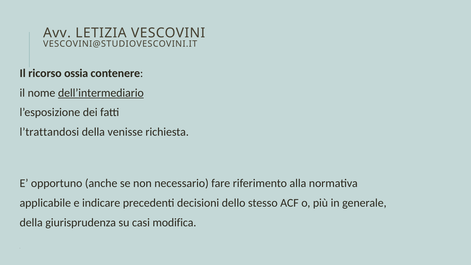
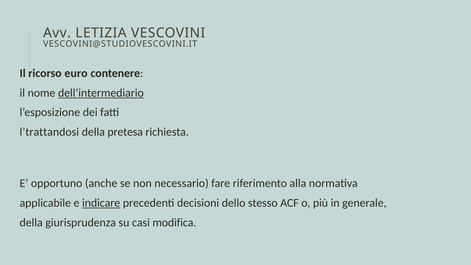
ossia: ossia -> euro
venisse: venisse -> pretesa
indicare underline: none -> present
